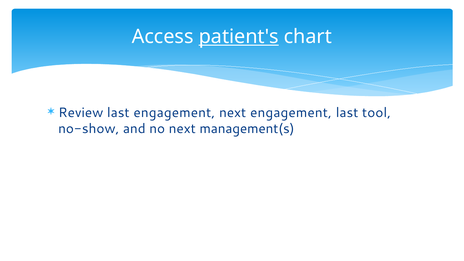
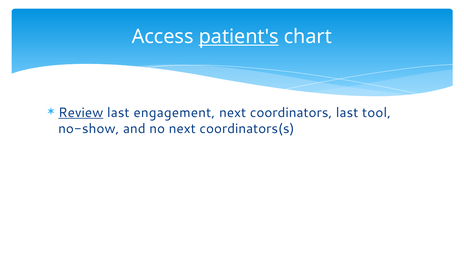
Review underline: none -> present
next engagement: engagement -> coordinators
management(s: management(s -> coordinators(s
